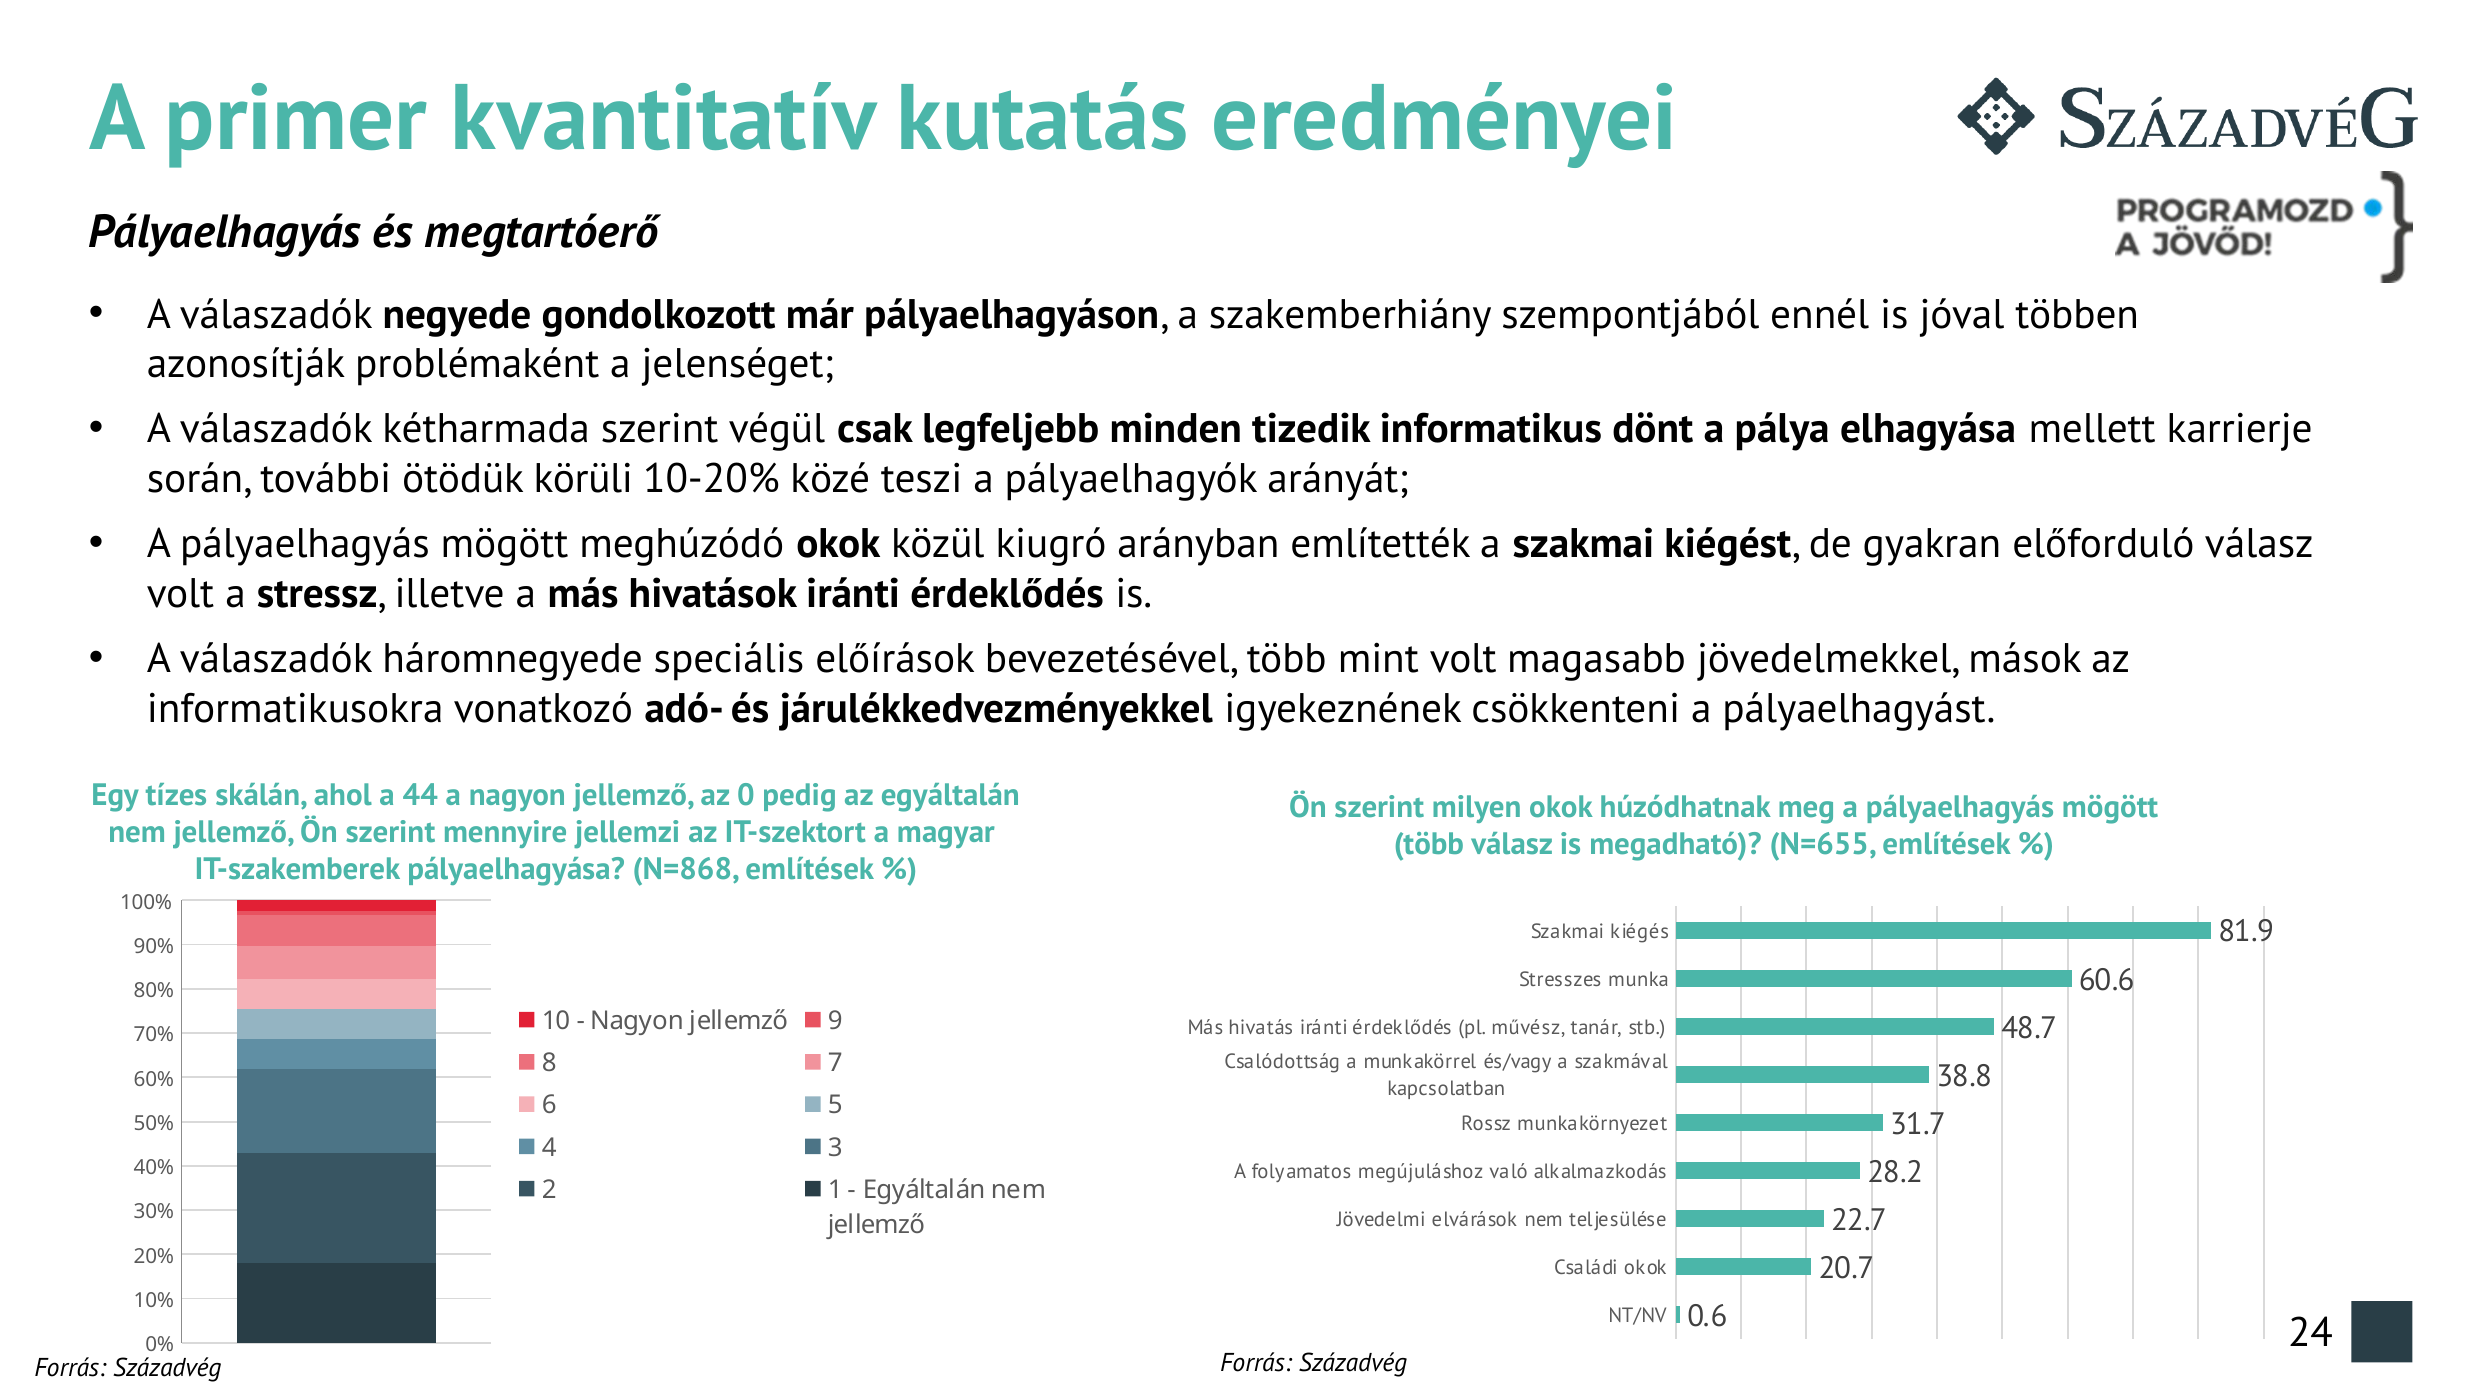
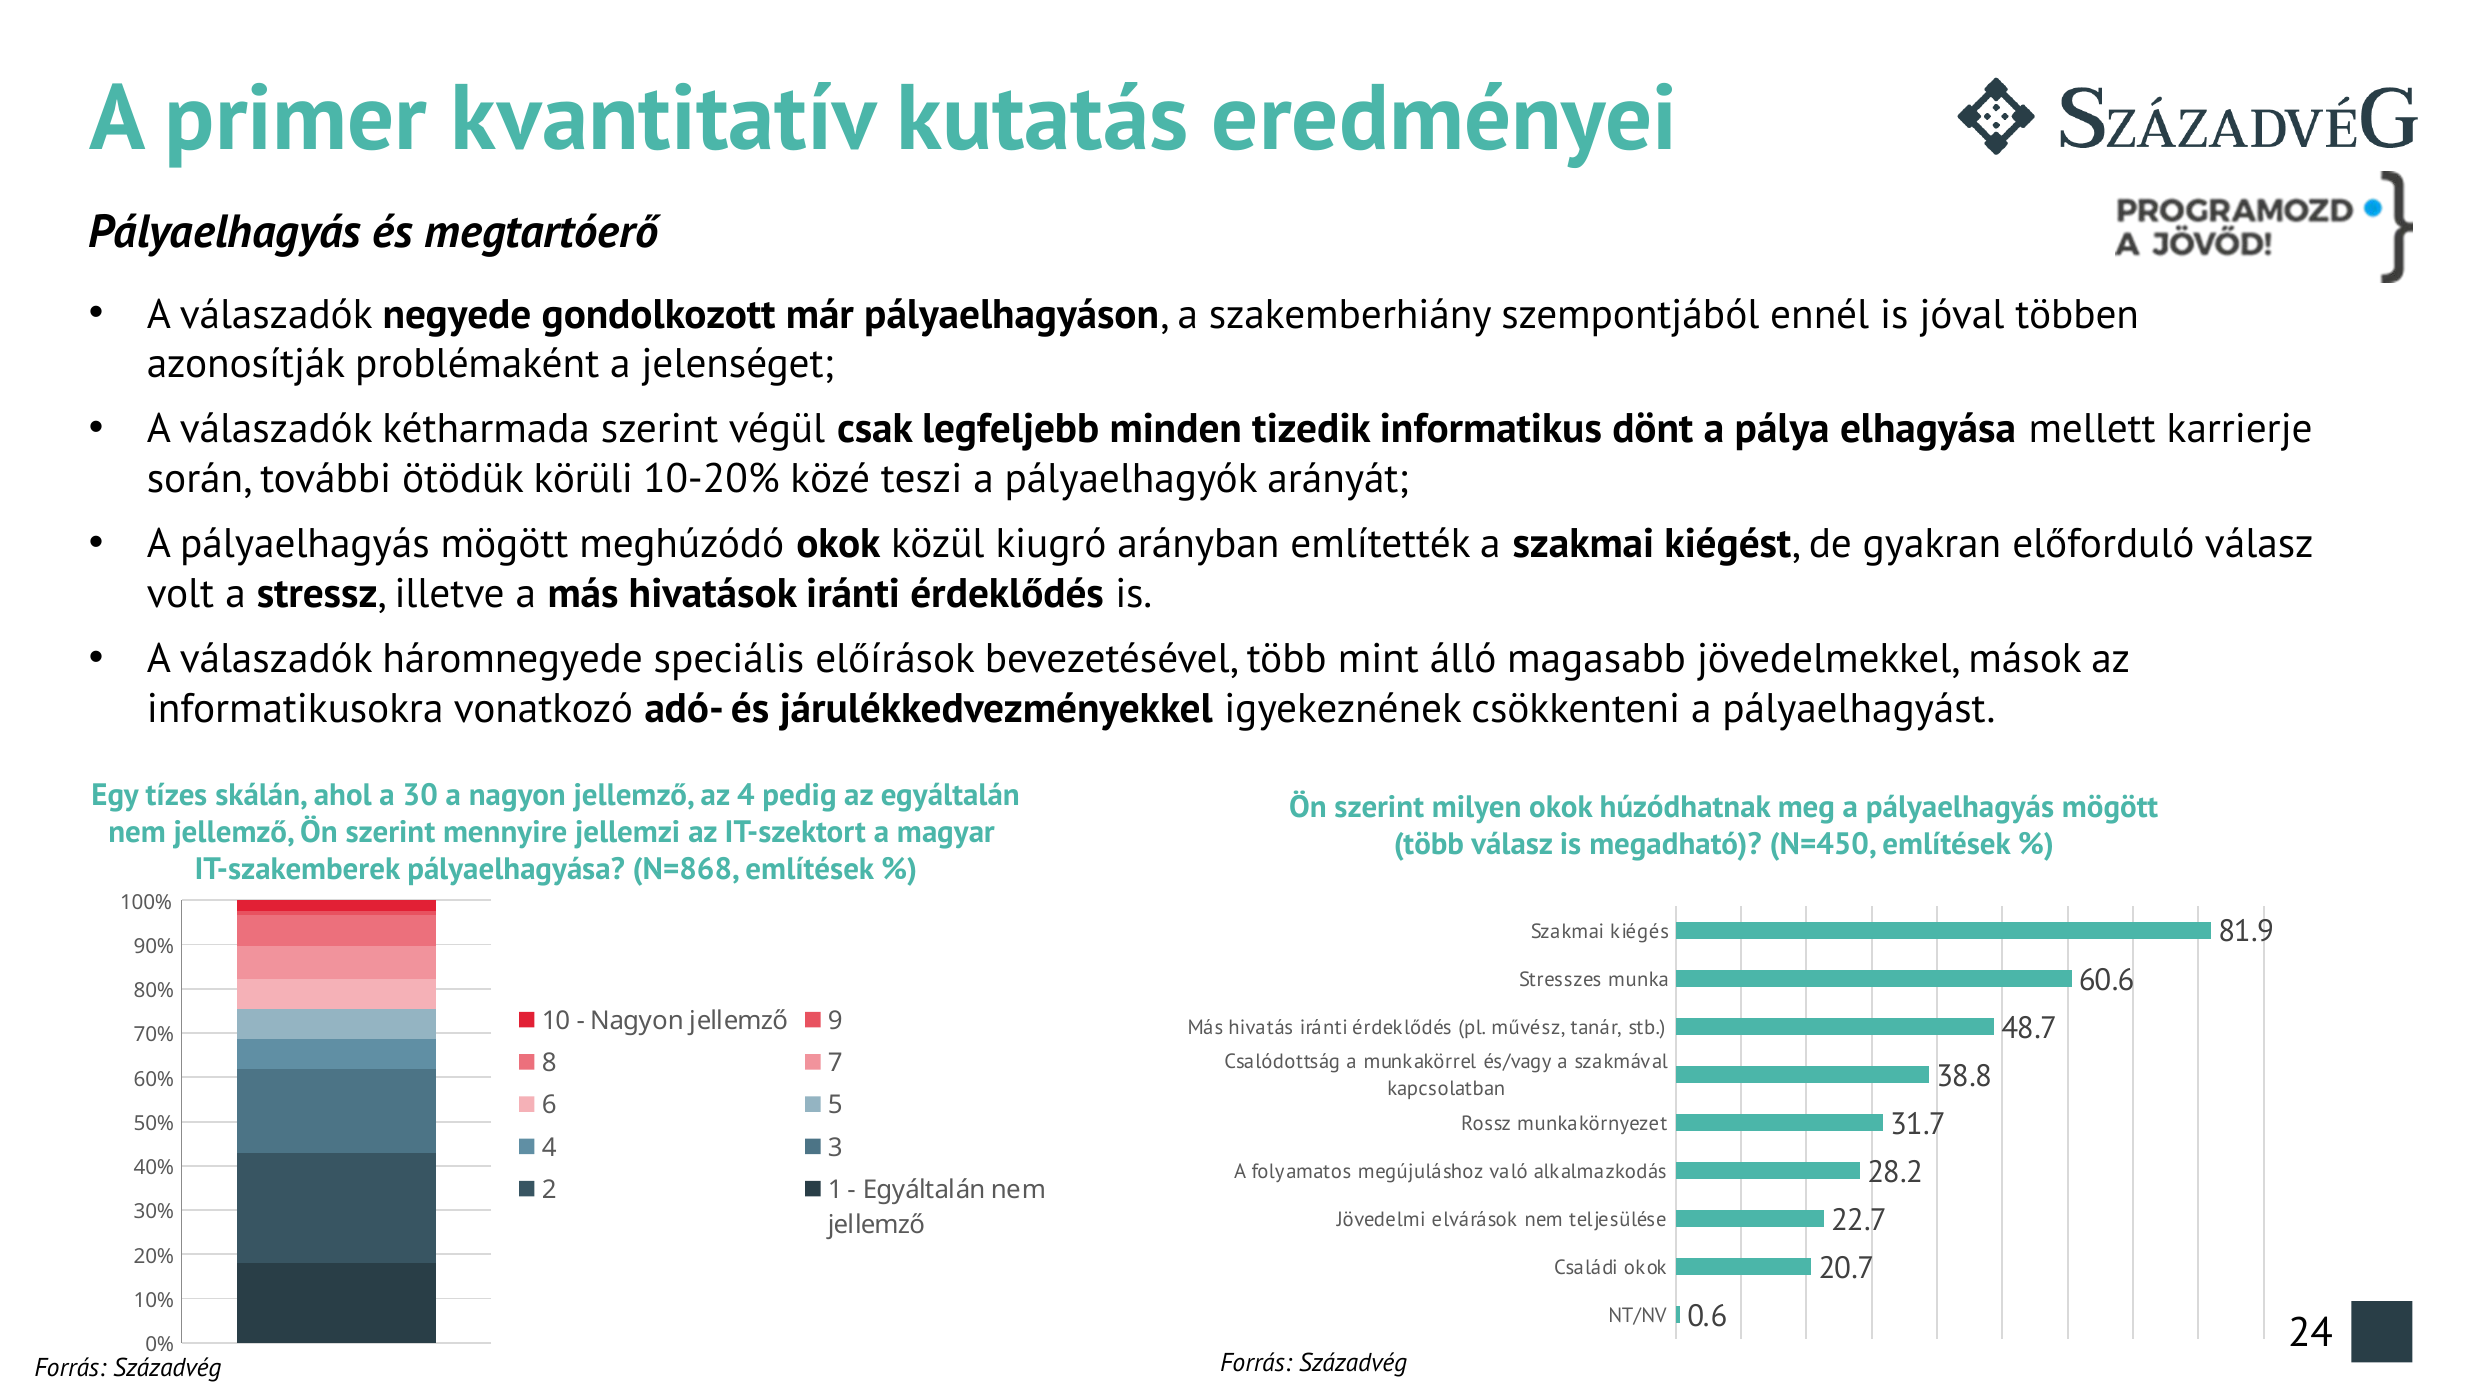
mint volt: volt -> álló
44: 44 -> 30
az 0: 0 -> 4
N=655: N=655 -> N=450
